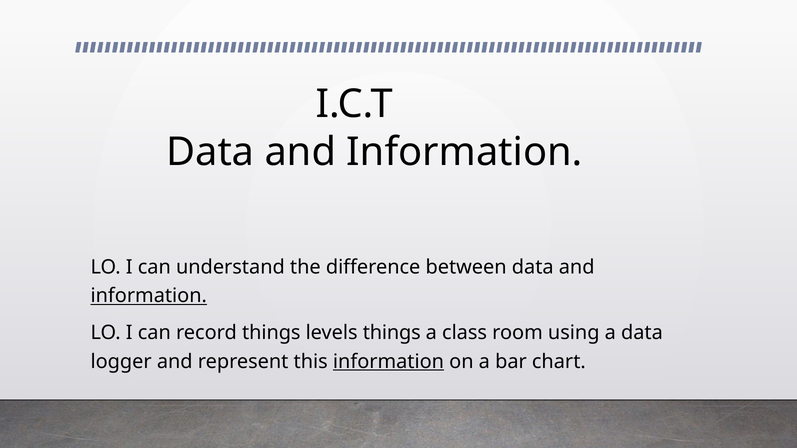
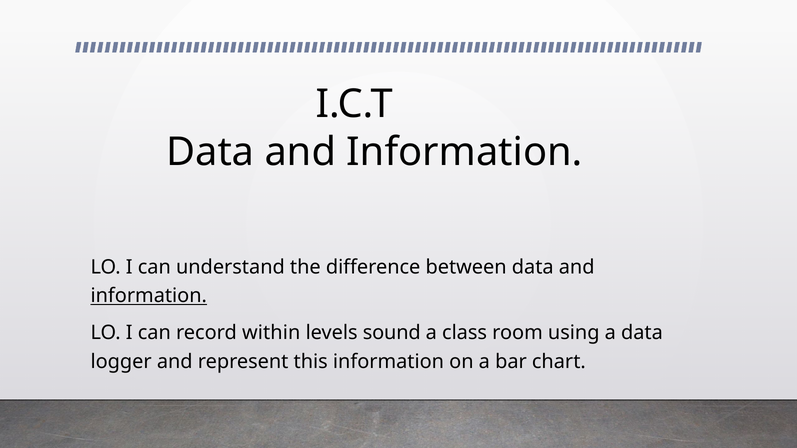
record things: things -> within
levels things: things -> sound
information at (388, 362) underline: present -> none
